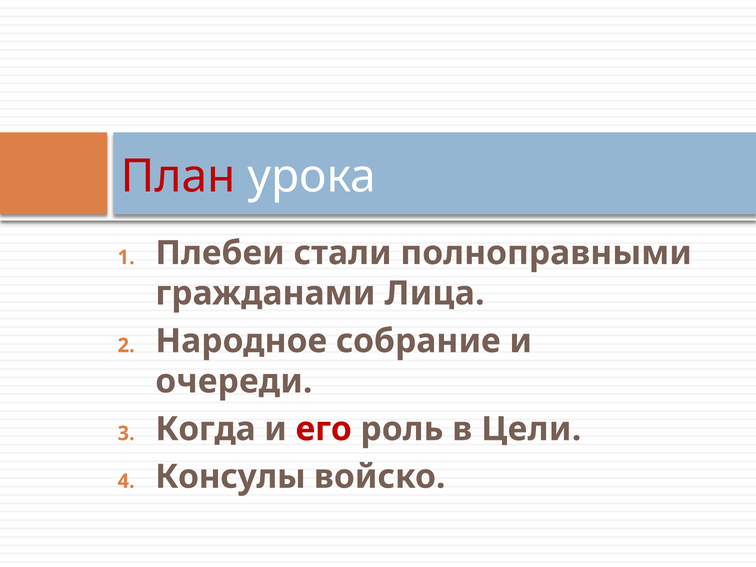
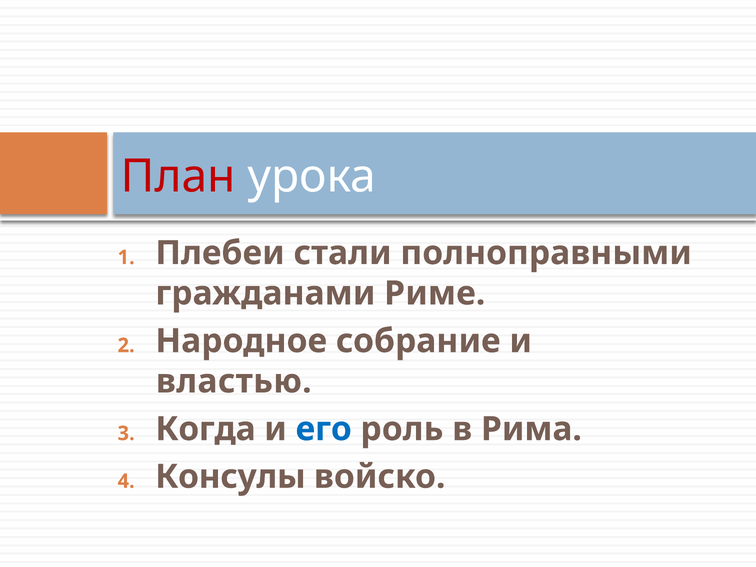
Лица: Лица -> Риме
очереди: очереди -> властью
его colour: red -> blue
Цели: Цели -> Рима
